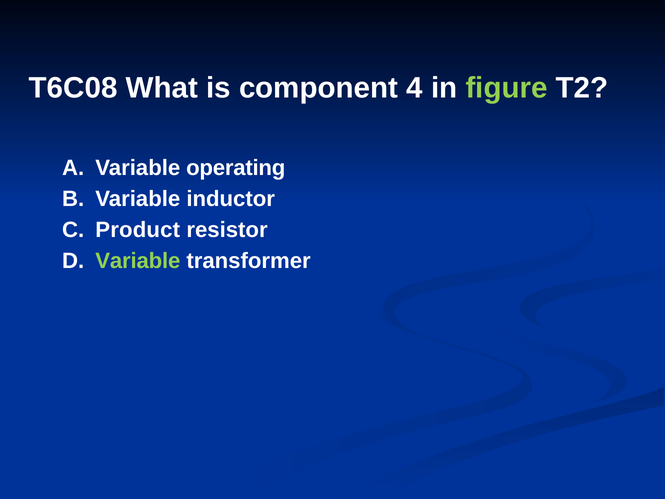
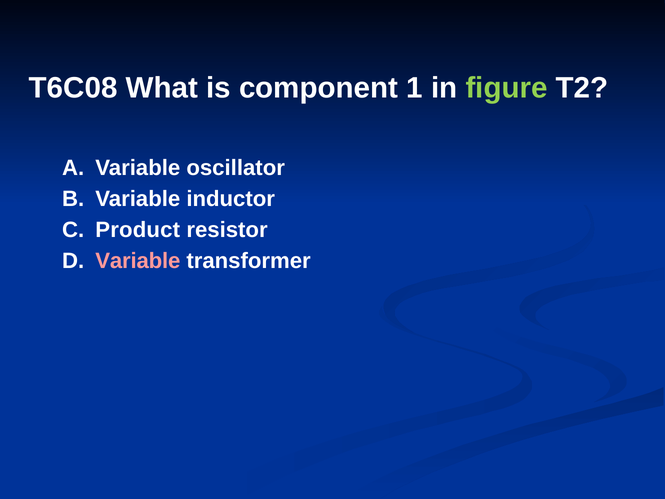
4: 4 -> 1
operating: operating -> oscillator
Variable at (138, 261) colour: light green -> pink
